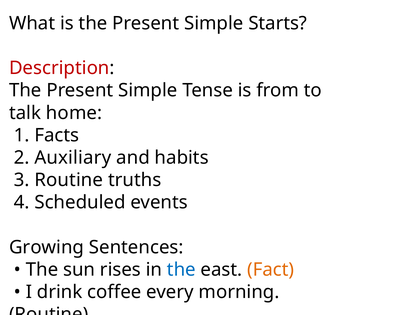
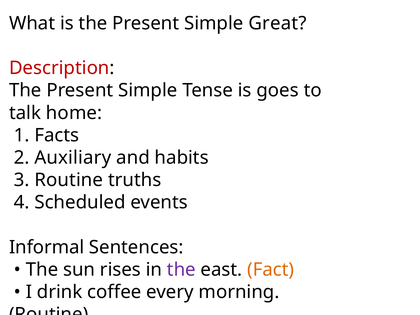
Starts: Starts -> Great
from: from -> goes
Growing: Growing -> Informal
the at (181, 270) colour: blue -> purple
